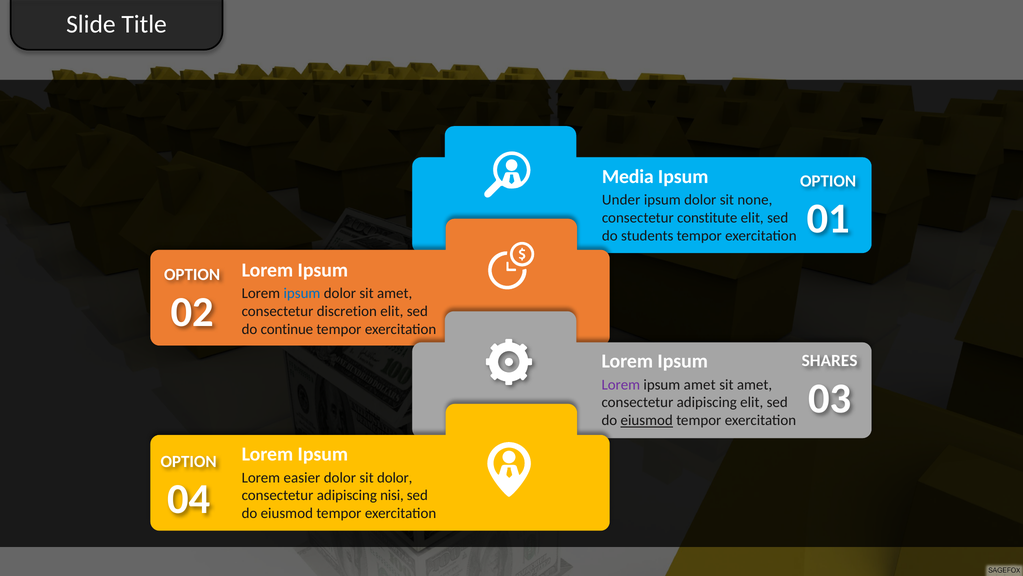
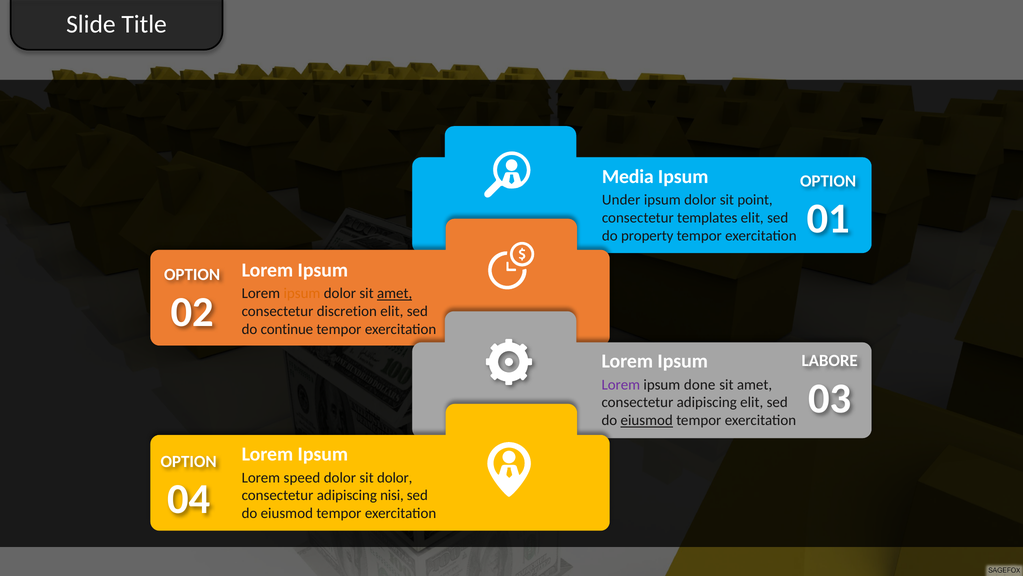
none: none -> point
constitute: constitute -> templates
students: students -> property
ipsum at (302, 293) colour: blue -> orange
amet at (395, 293) underline: none -> present
SHARES: SHARES -> LABORE
ipsum amet: amet -> done
easier: easier -> speed
